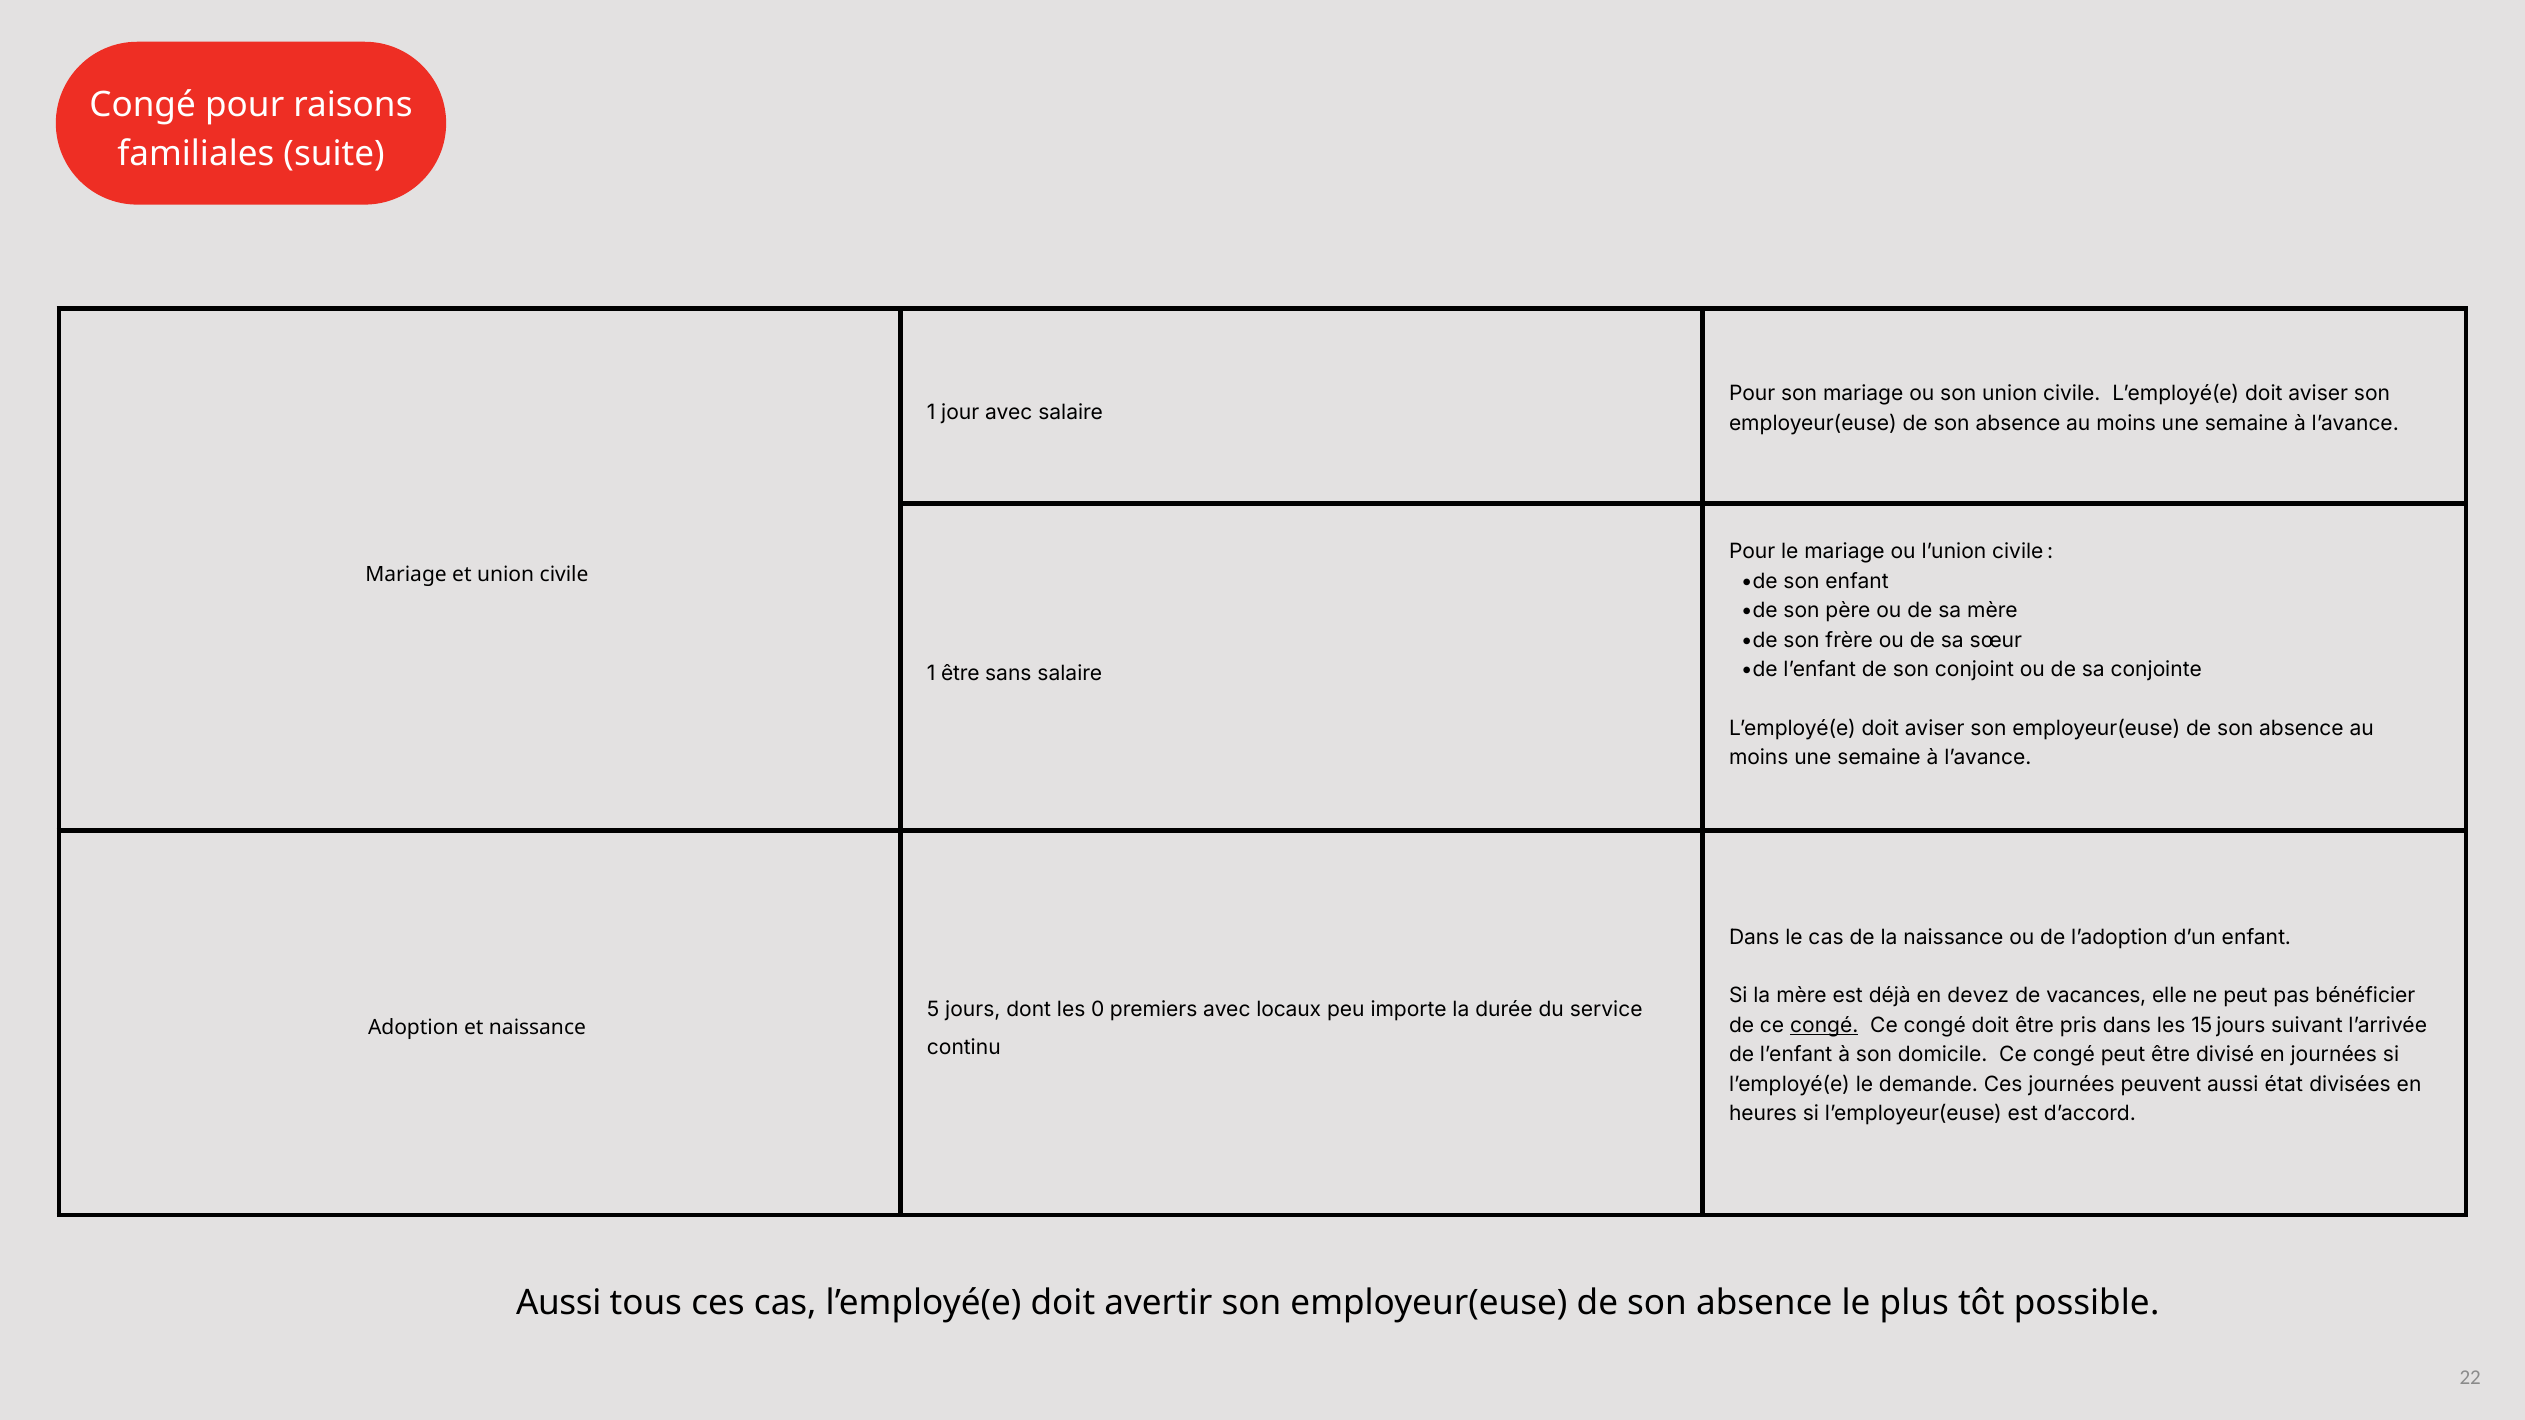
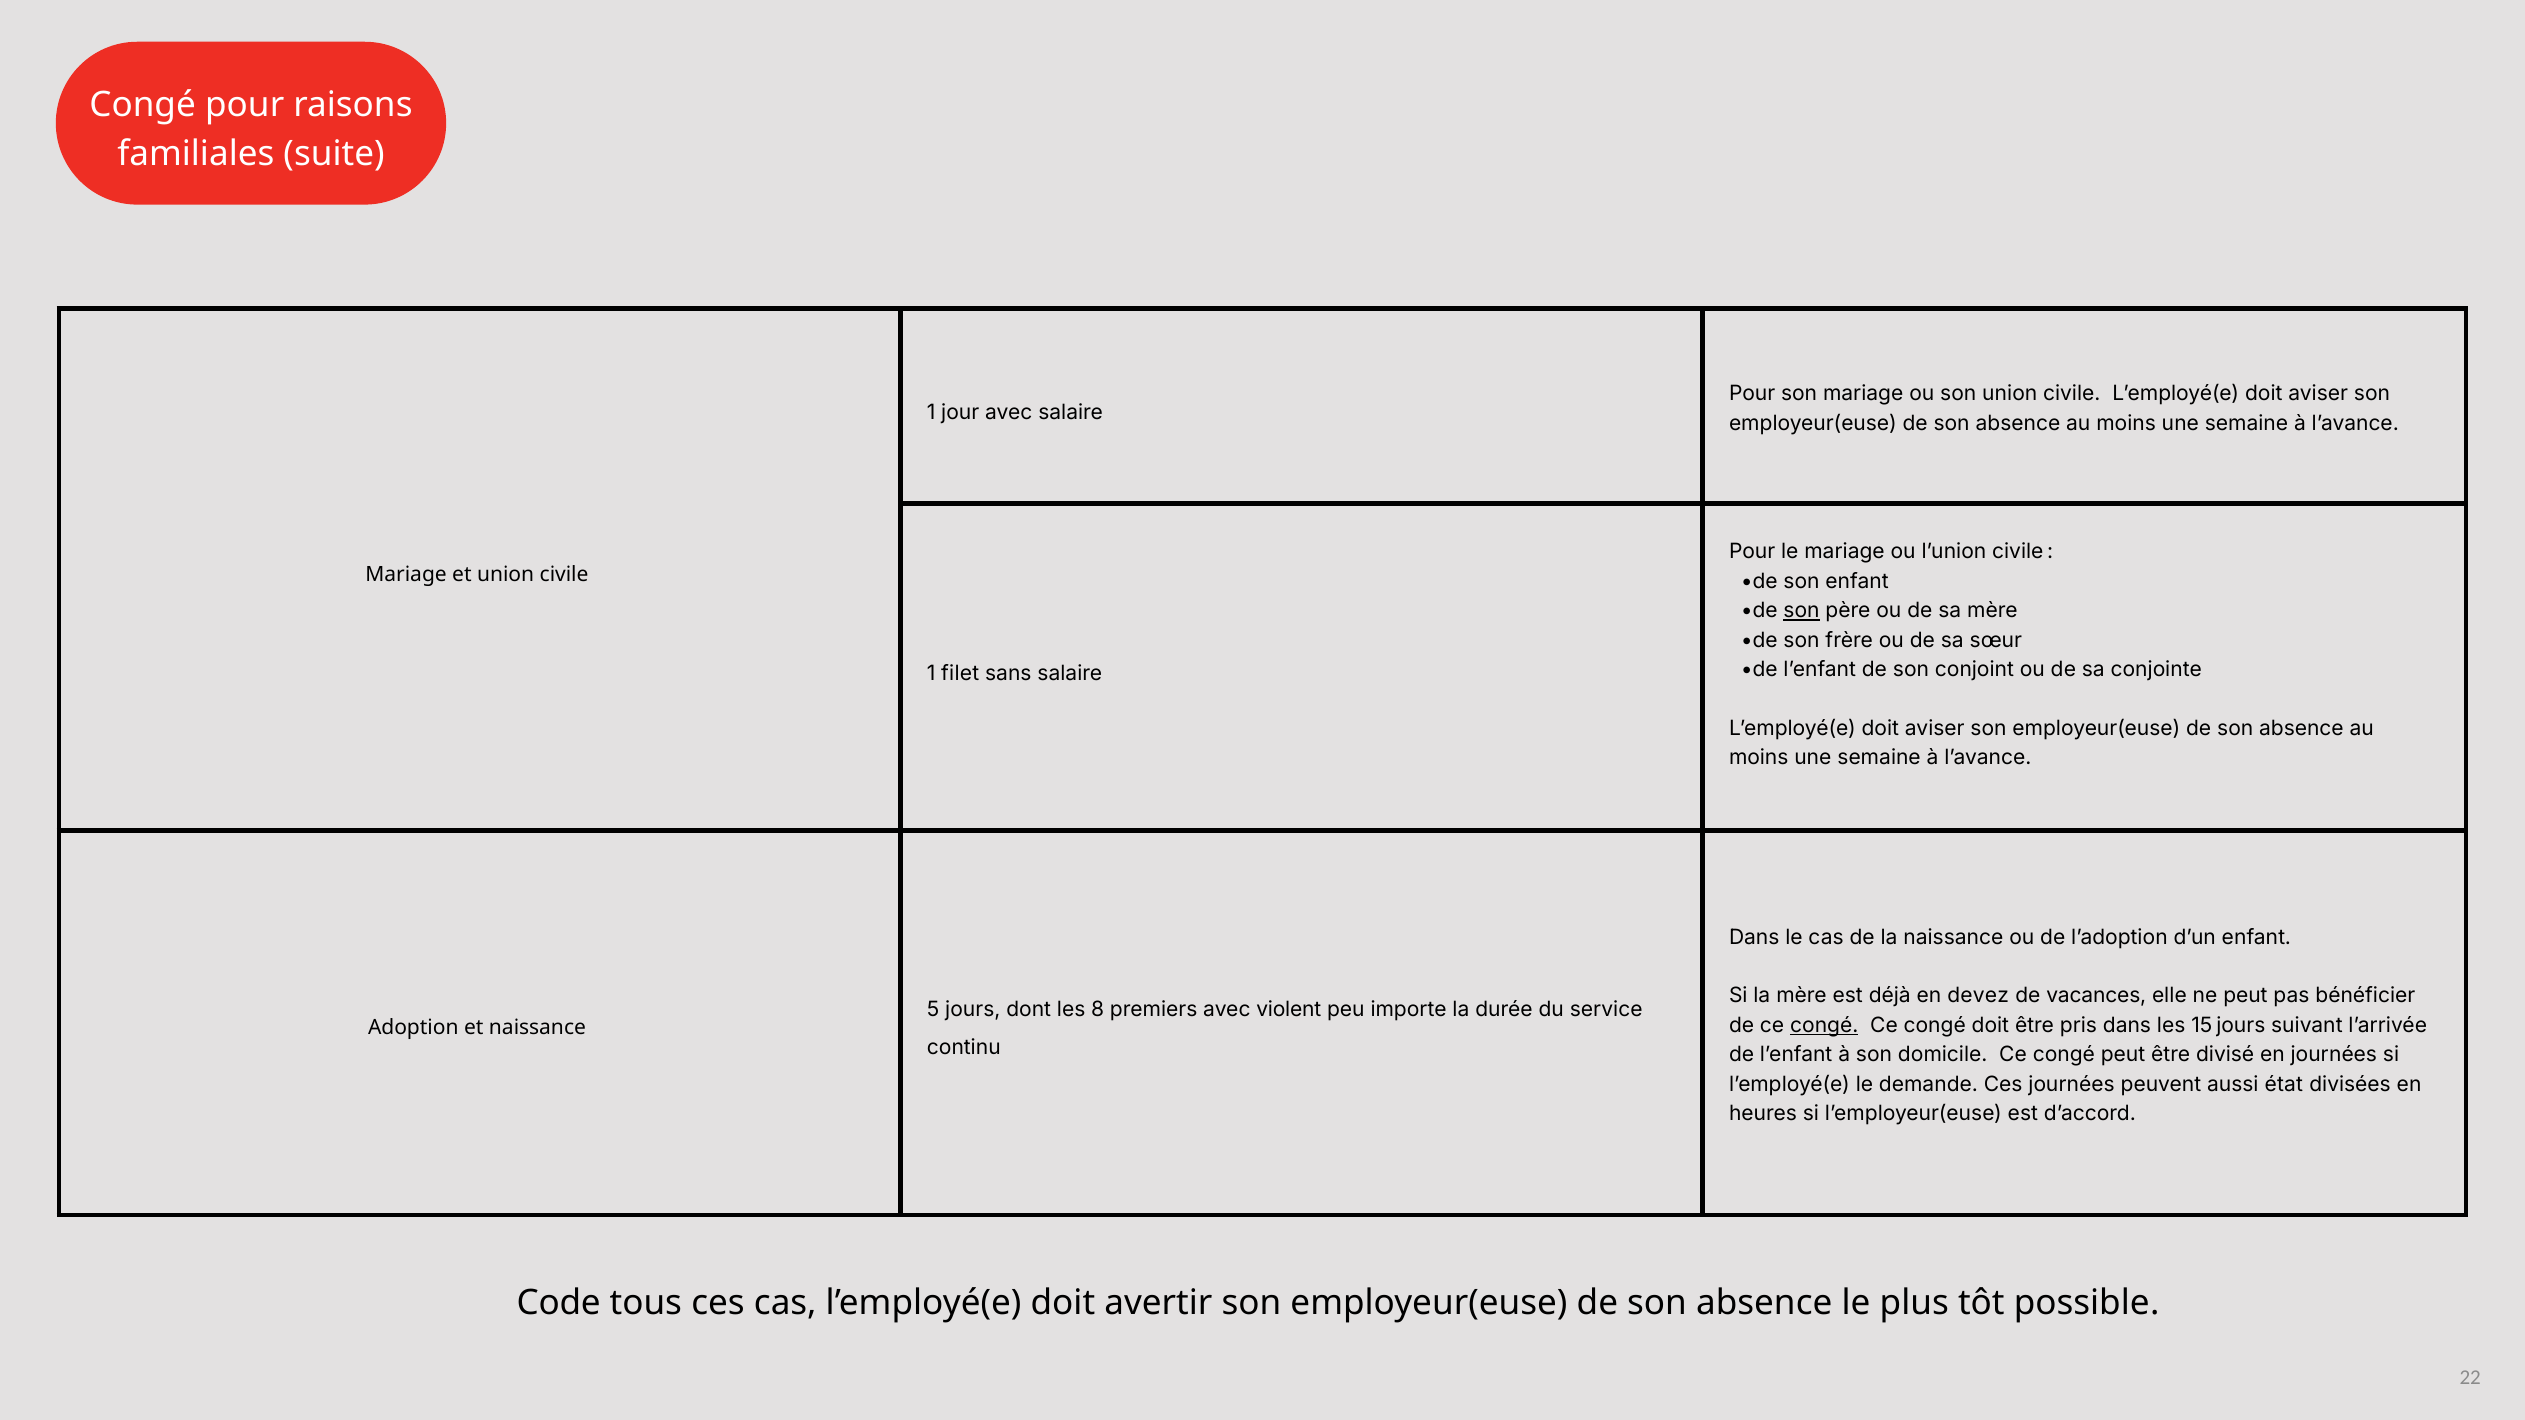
son at (1802, 611) underline: none -> present
1 être: être -> filet
0: 0 -> 8
locaux: locaux -> violent
Aussi at (559, 1303): Aussi -> Code
